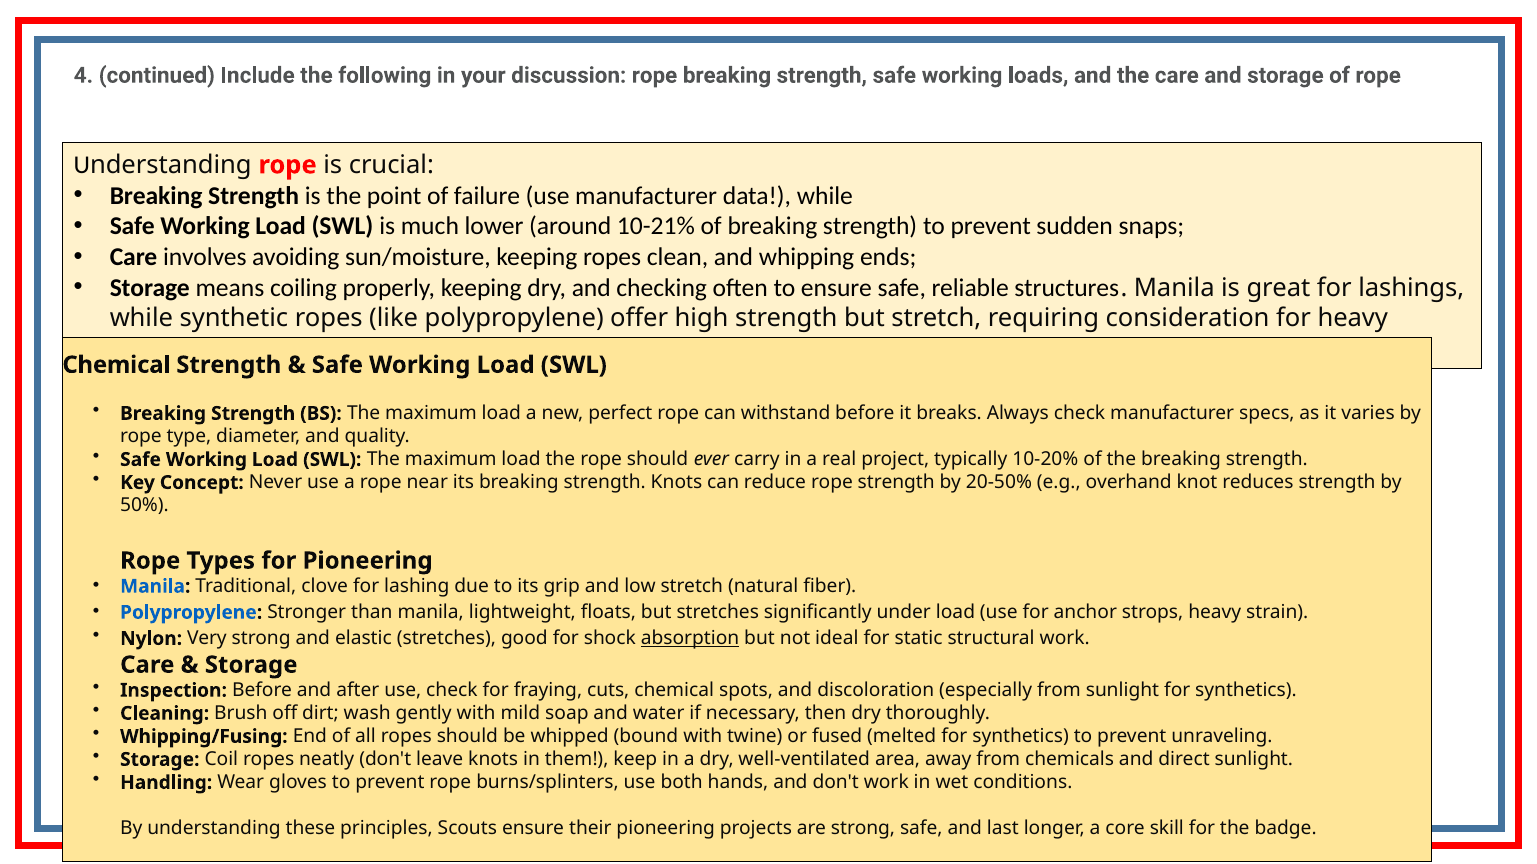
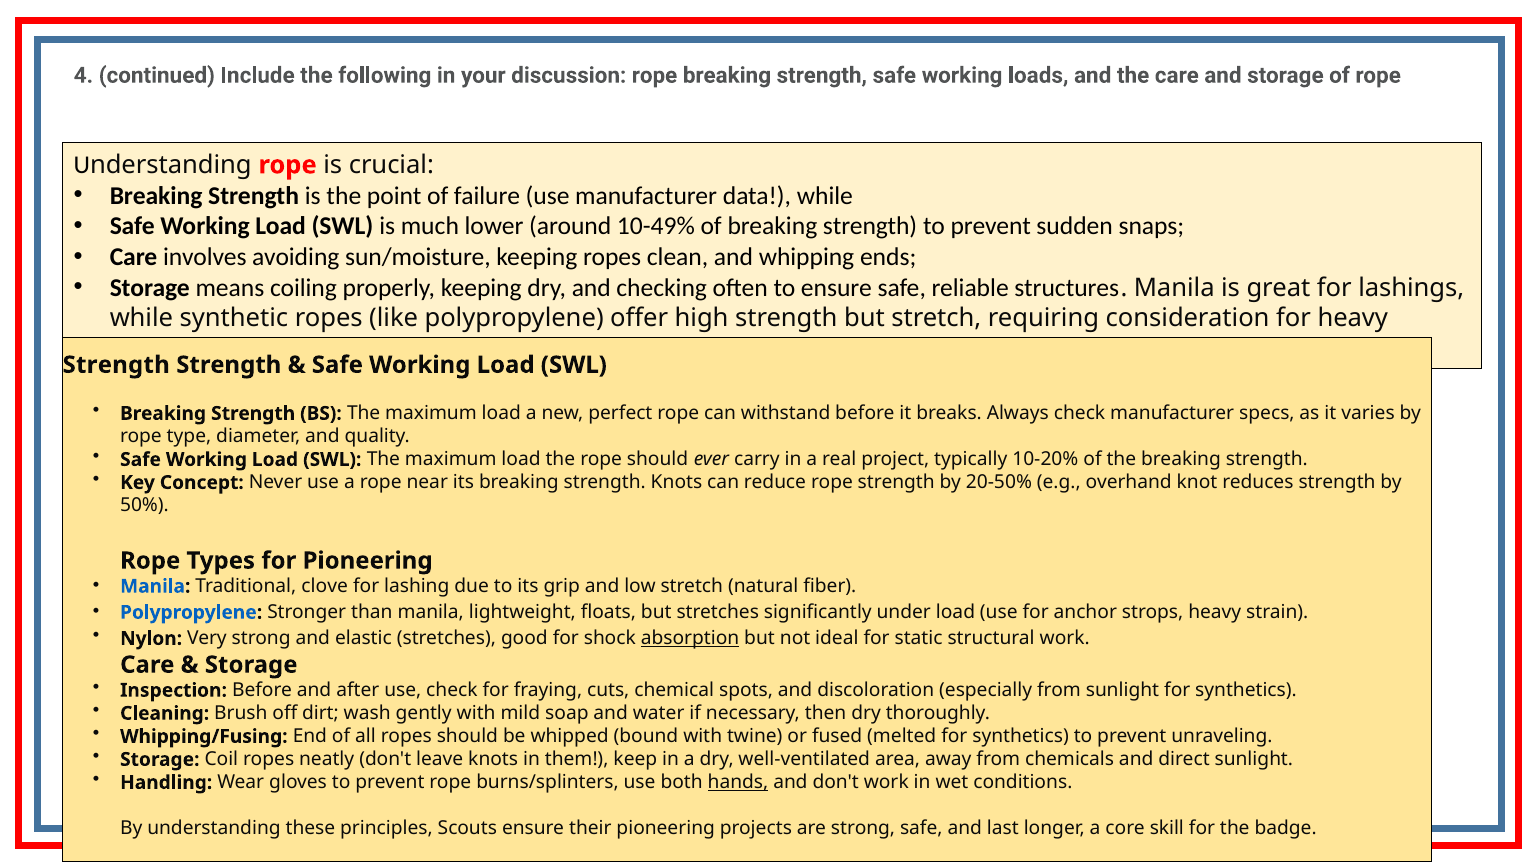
10-21%: 10-21% -> 10-49%
Chemical at (116, 365): Chemical -> Strength
hands underline: none -> present
